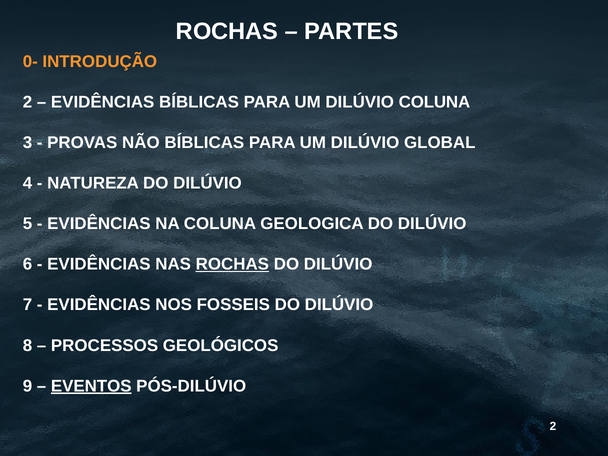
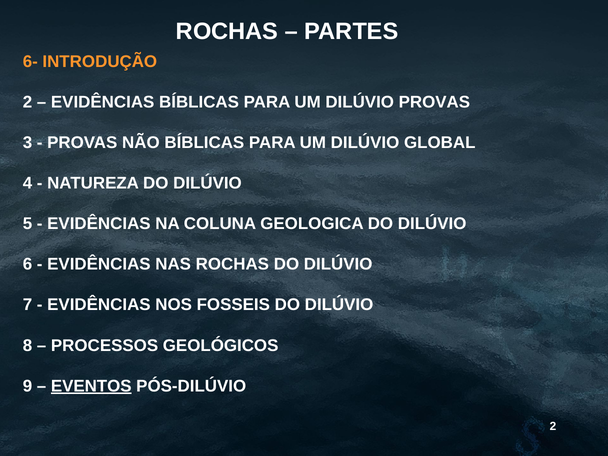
0-: 0- -> 6-
DILÚVIO COLUNA: COLUNA -> PROVAS
ROCHAS at (232, 264) underline: present -> none
